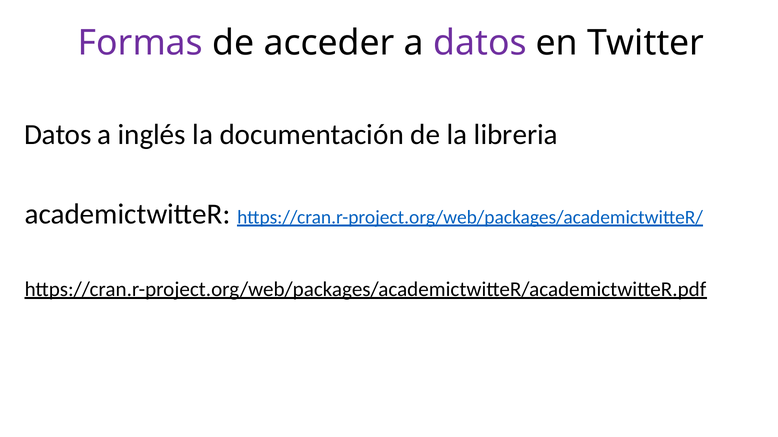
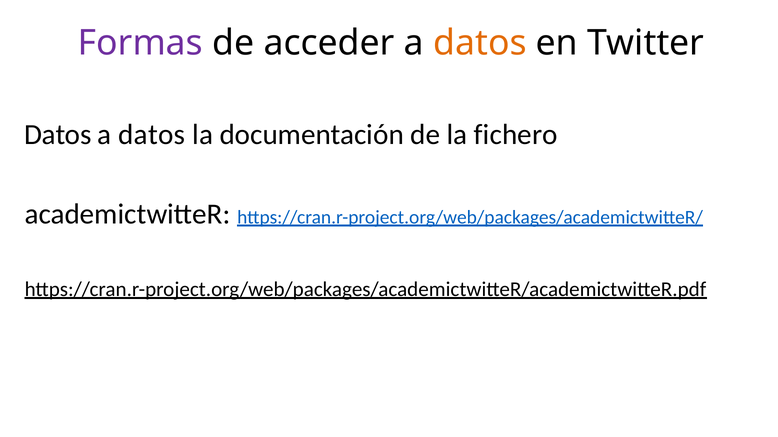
datos at (480, 43) colour: purple -> orange
inglés at (152, 135): inglés -> datos
libreria: libreria -> fichero
